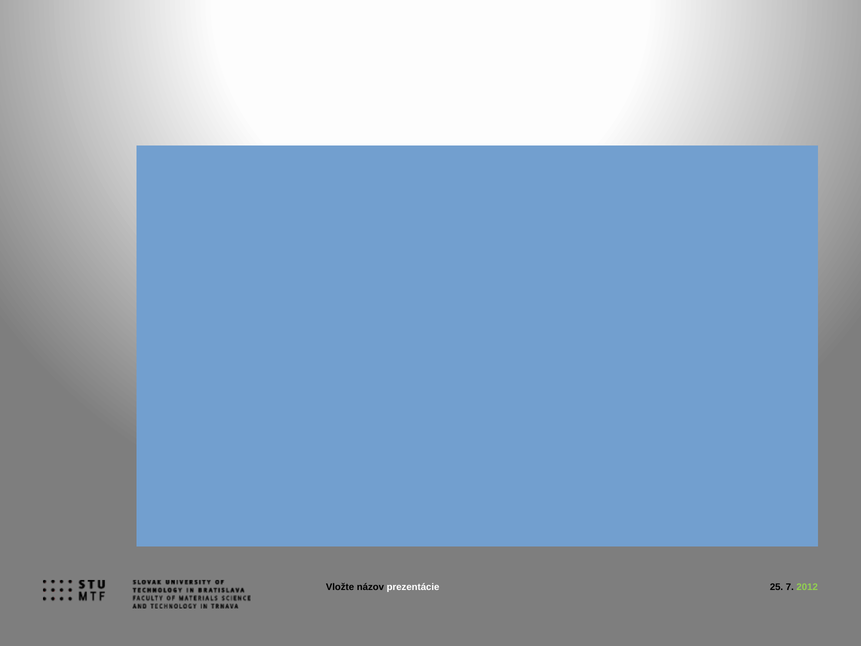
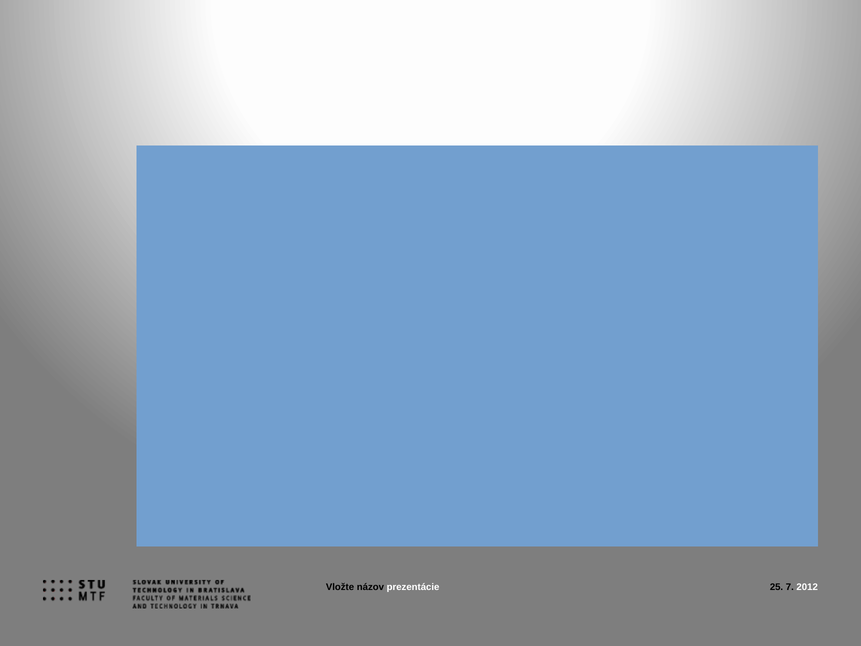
2012 colour: light green -> white
